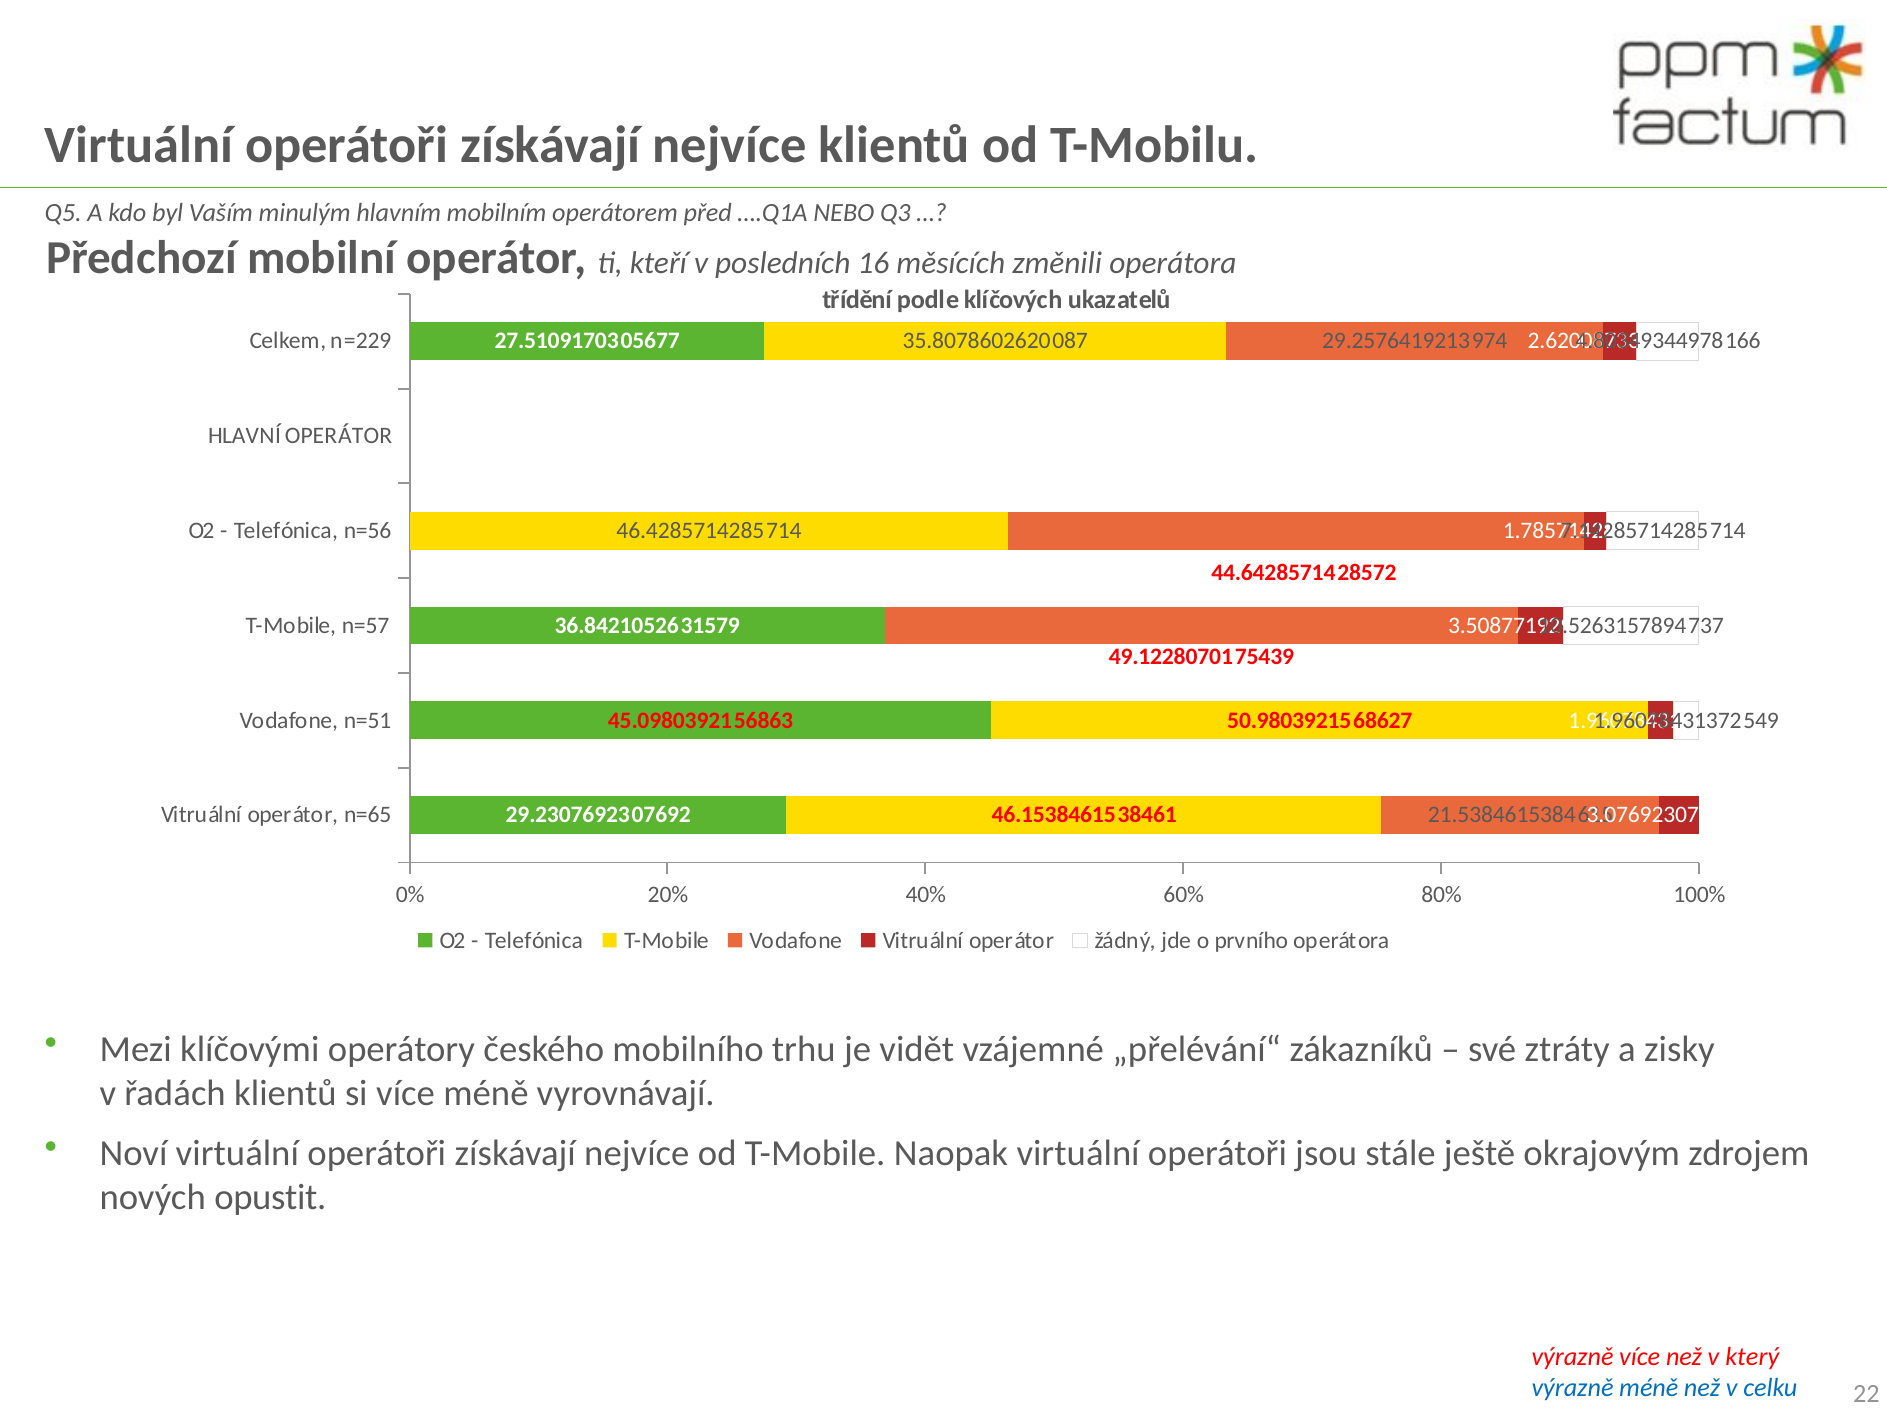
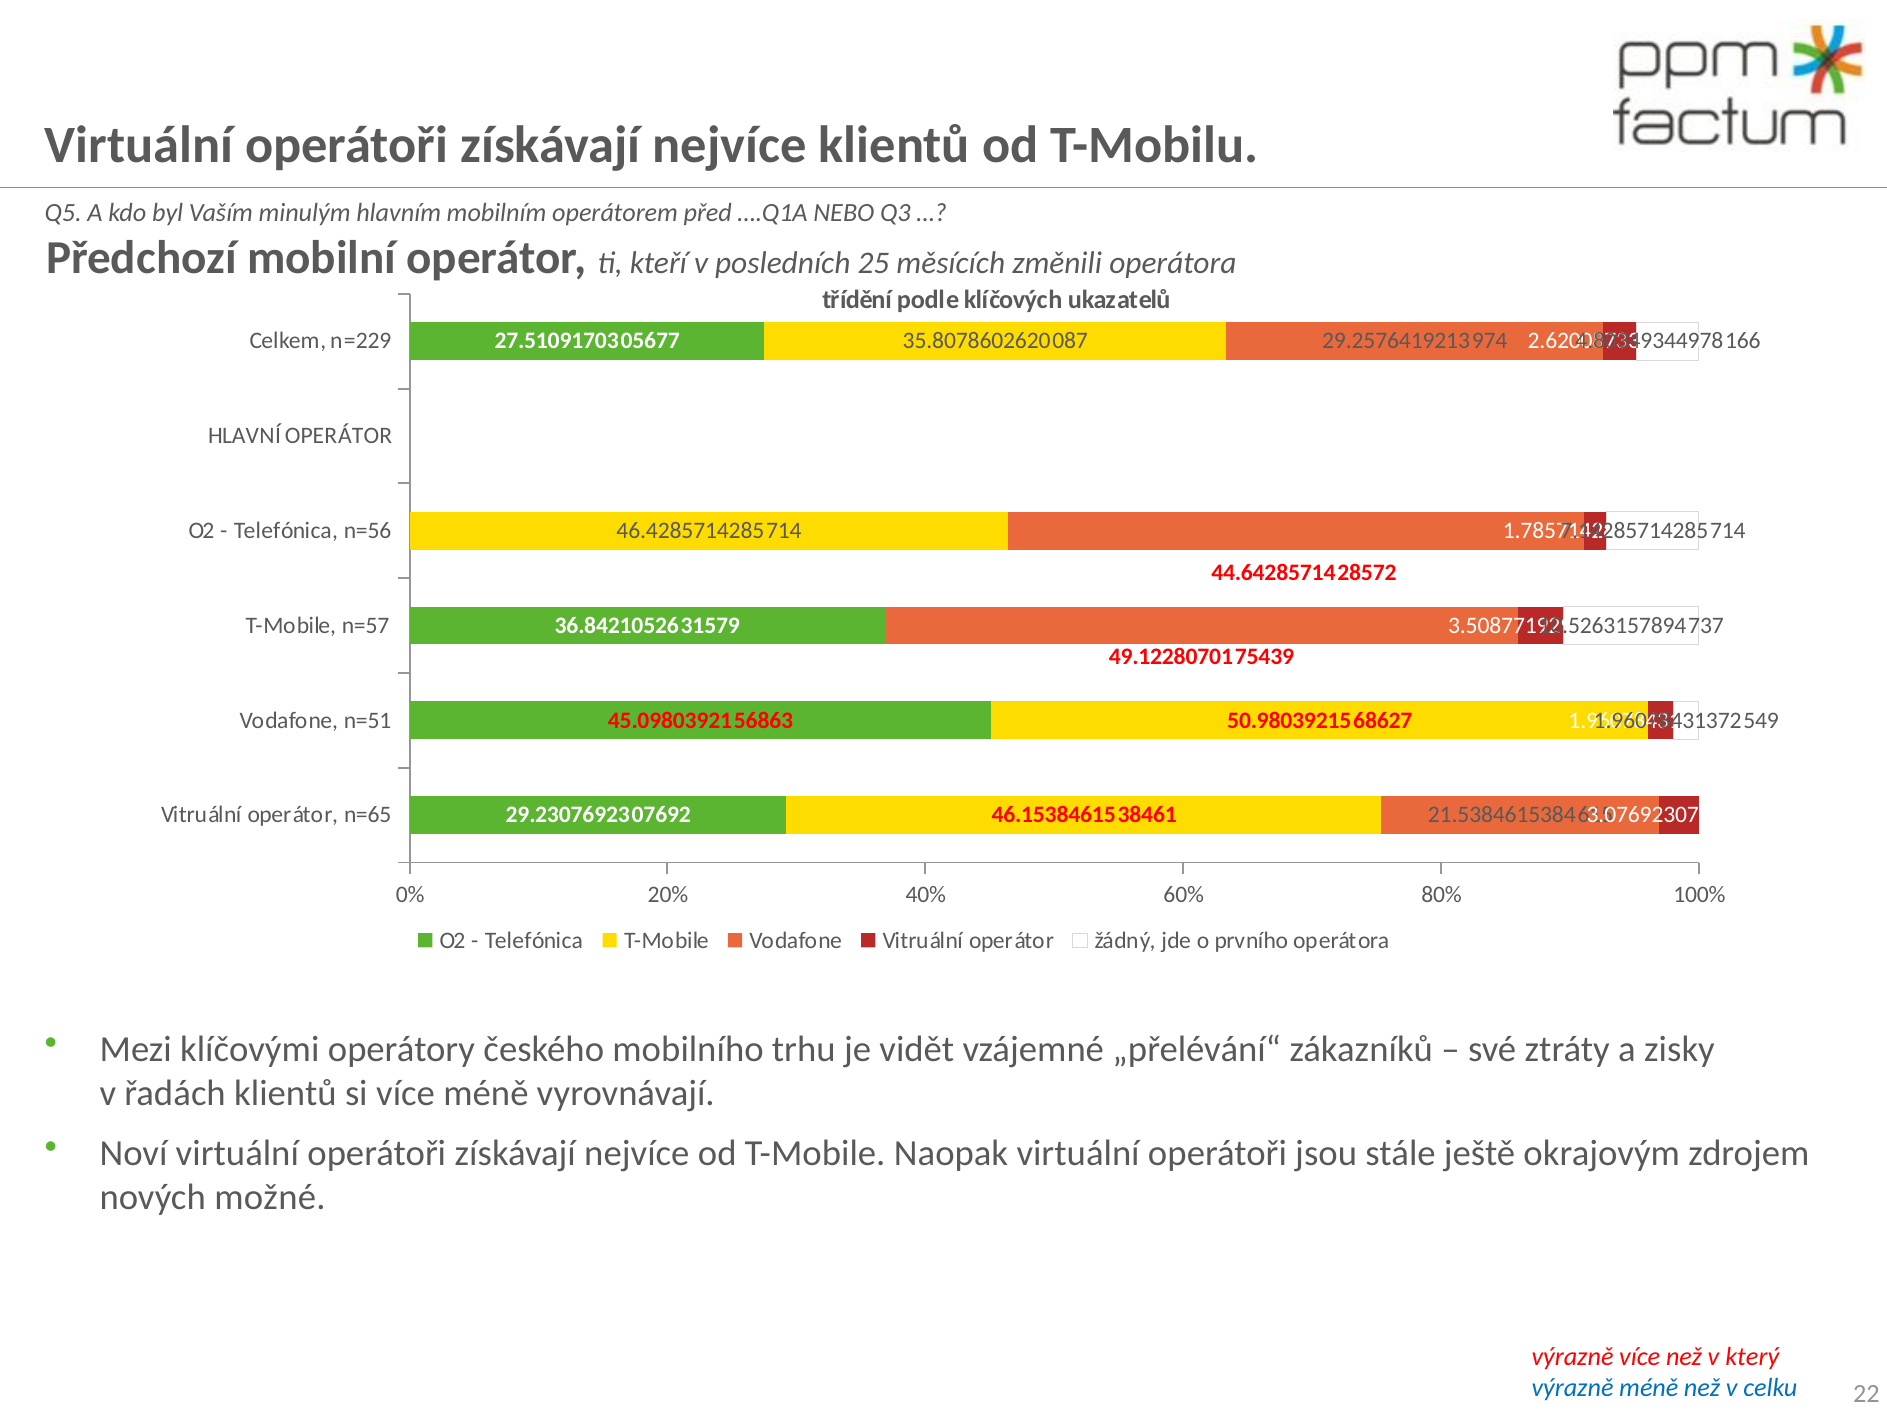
16: 16 -> 25
opustit: opustit -> možné
